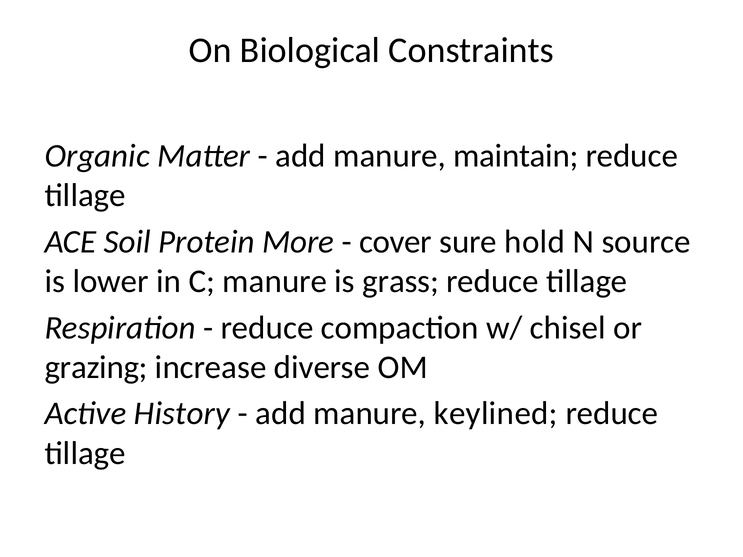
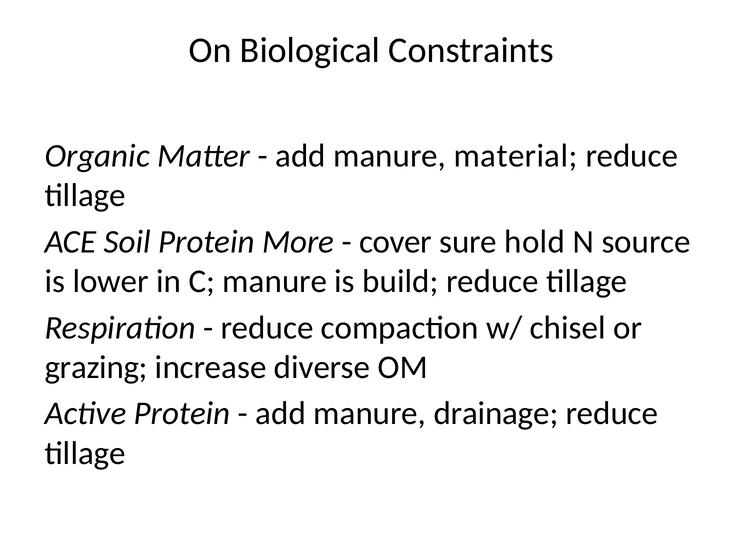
maintain: maintain -> material
grass: grass -> build
Active History: History -> Protein
keylined: keylined -> drainage
